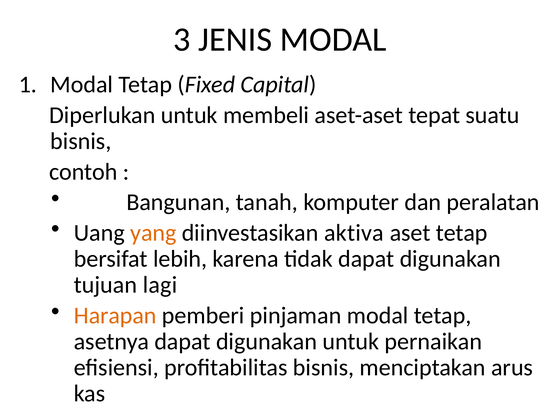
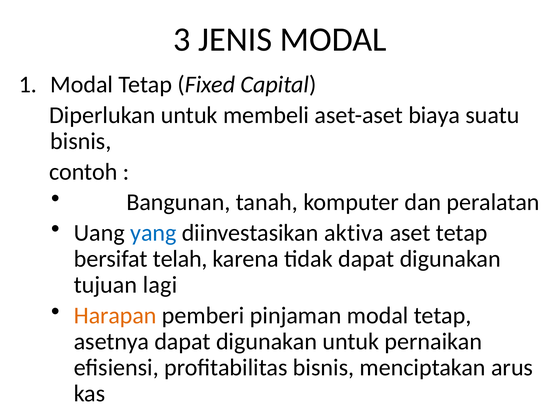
tepat: tepat -> biaya
yang colour: orange -> blue
lebih: lebih -> telah
